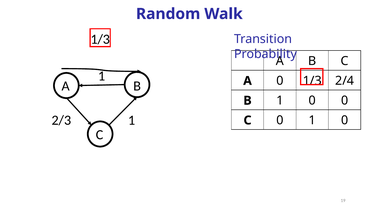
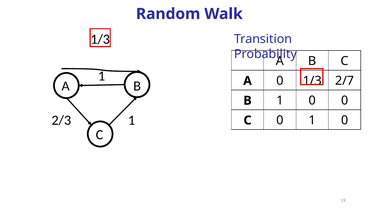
2/4: 2/4 -> 2/7
